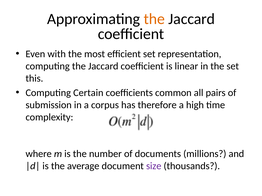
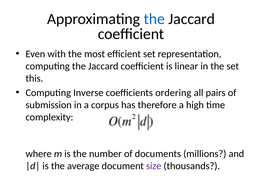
the at (154, 19) colour: orange -> blue
Certain: Certain -> Inverse
common: common -> ordering
